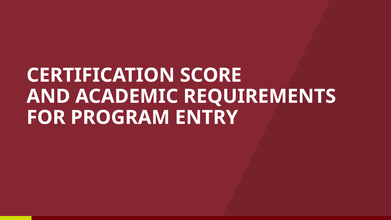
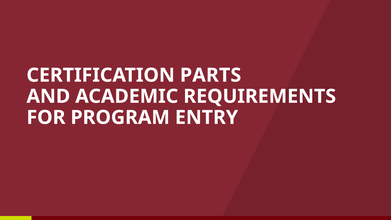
SCORE: SCORE -> PARTS
